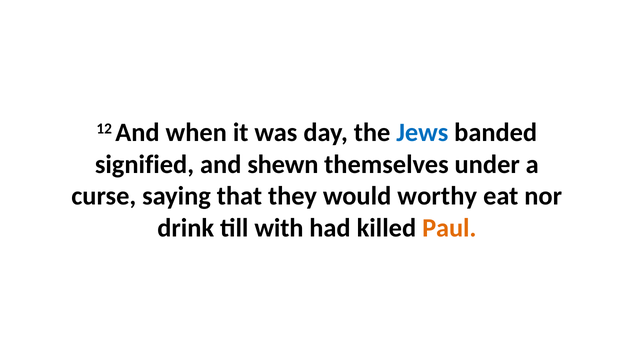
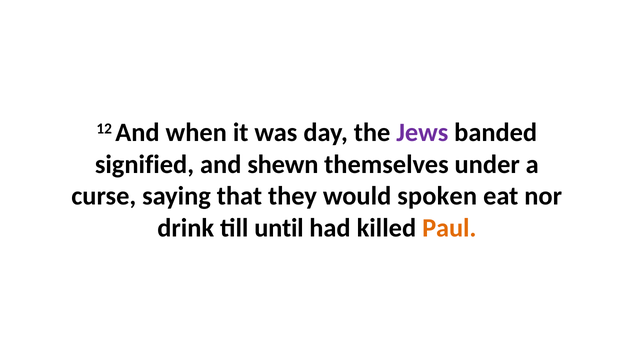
Jews colour: blue -> purple
worthy: worthy -> spoken
with: with -> until
